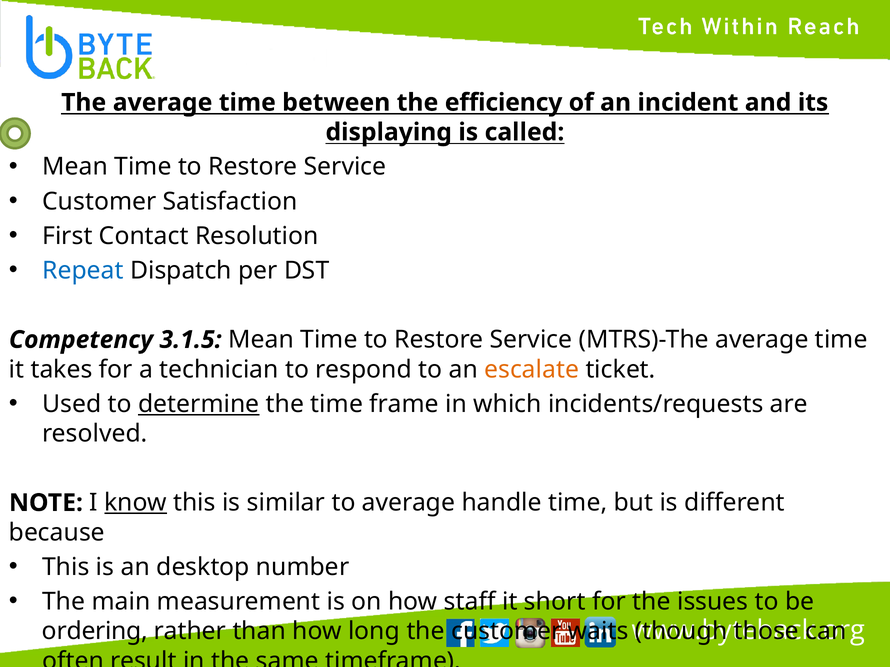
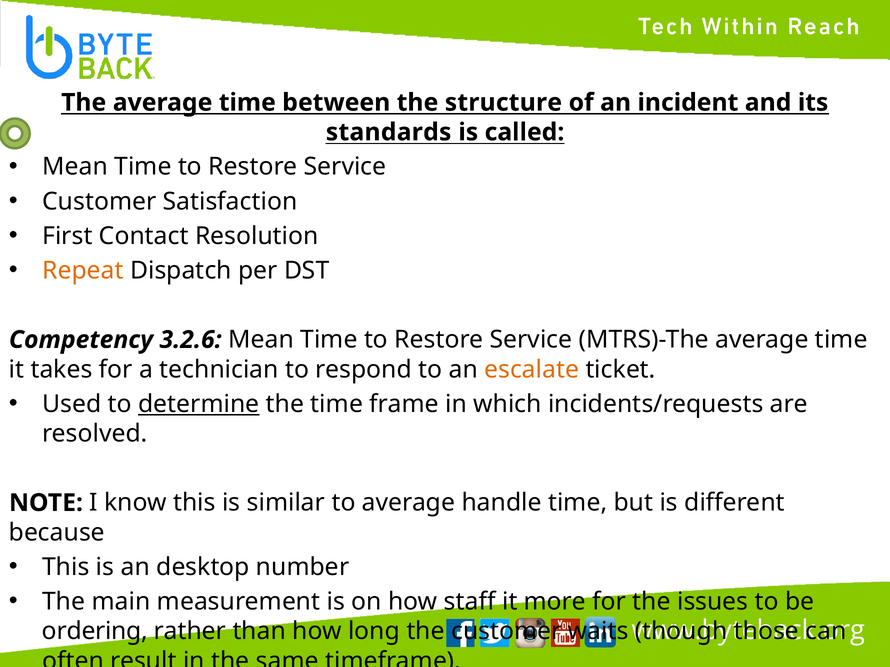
efficiency: efficiency -> structure
displaying: displaying -> standards
Repeat colour: blue -> orange
3.1.5: 3.1.5 -> 3.2.6
know underline: present -> none
short: short -> more
